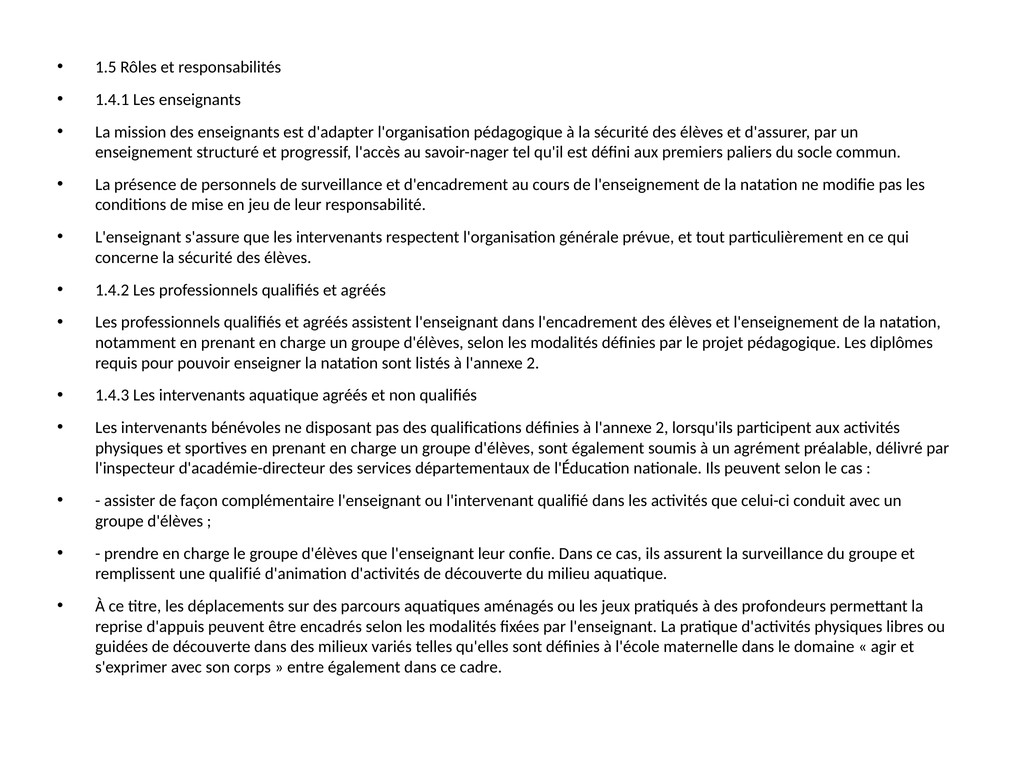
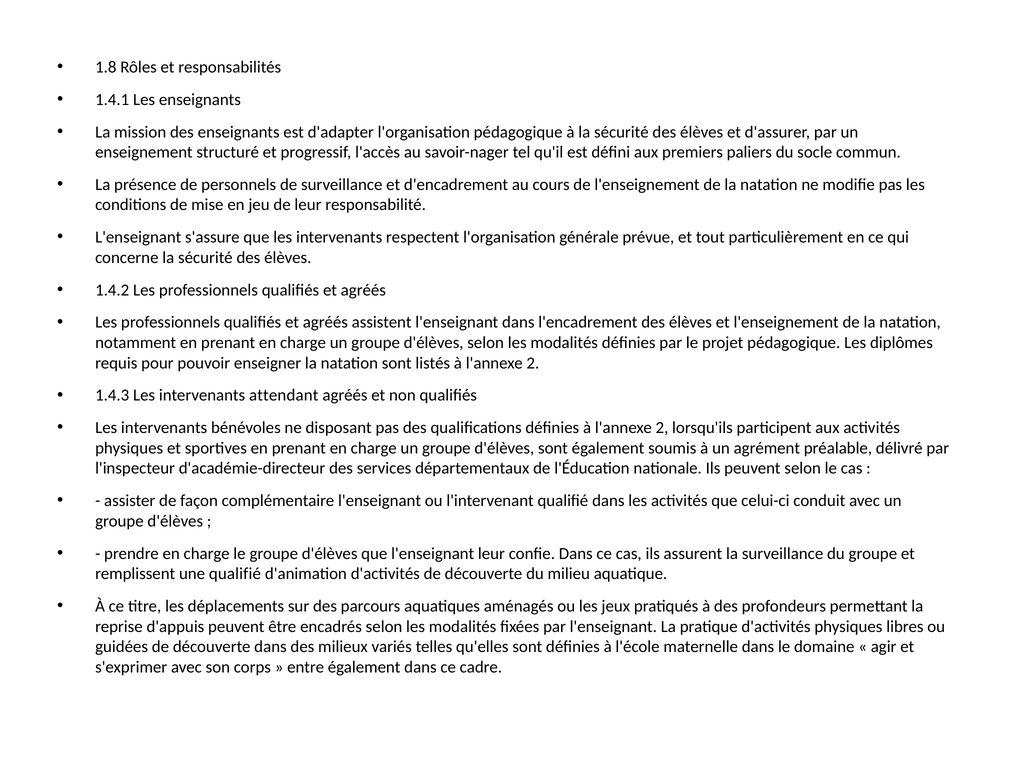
1.5: 1.5 -> 1.8
intervenants aquatique: aquatique -> attendant
